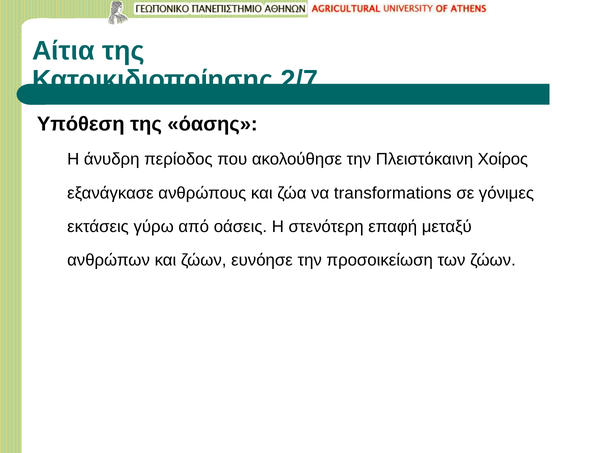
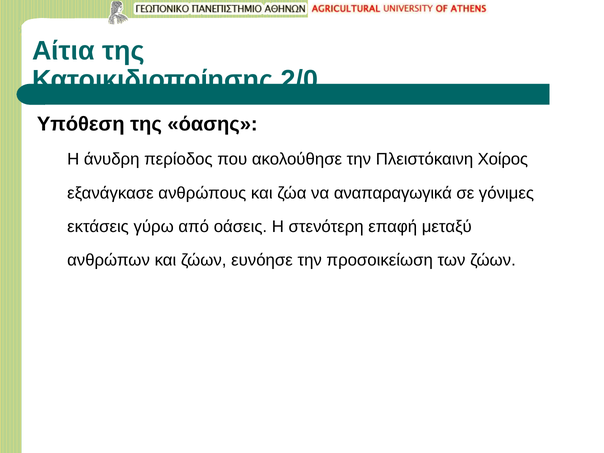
2/7: 2/7 -> 2/0
transformations: transformations -> αναπαραγωγικά
